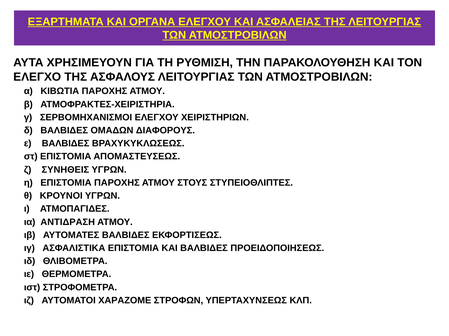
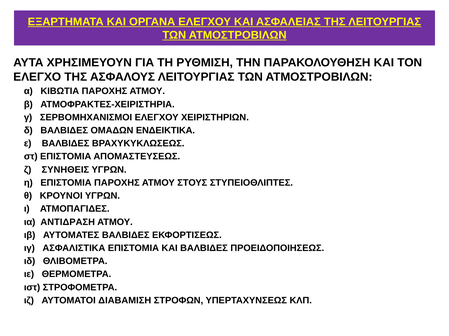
ΔΙΑΦΟΡΟΥΣ: ΔΙΑΦΟΡΟΥΣ -> ΕΝΔΕΙΚΤΙΚΑ
ΧΑΡΑΖΟΜΕ: ΧΑΡΑΖΟΜΕ -> ΔΙΑΒΑΜΙΣΗ
